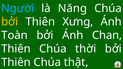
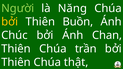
Người colour: light blue -> light green
Xưng: Xưng -> Buồn
Toàn: Toàn -> Chúc
thời: thời -> trần
